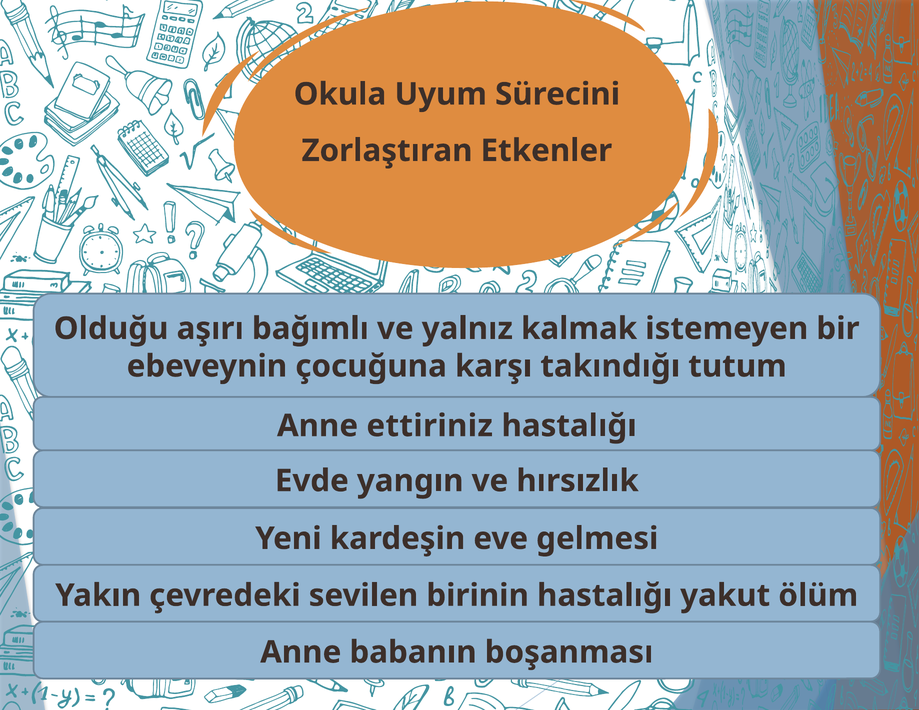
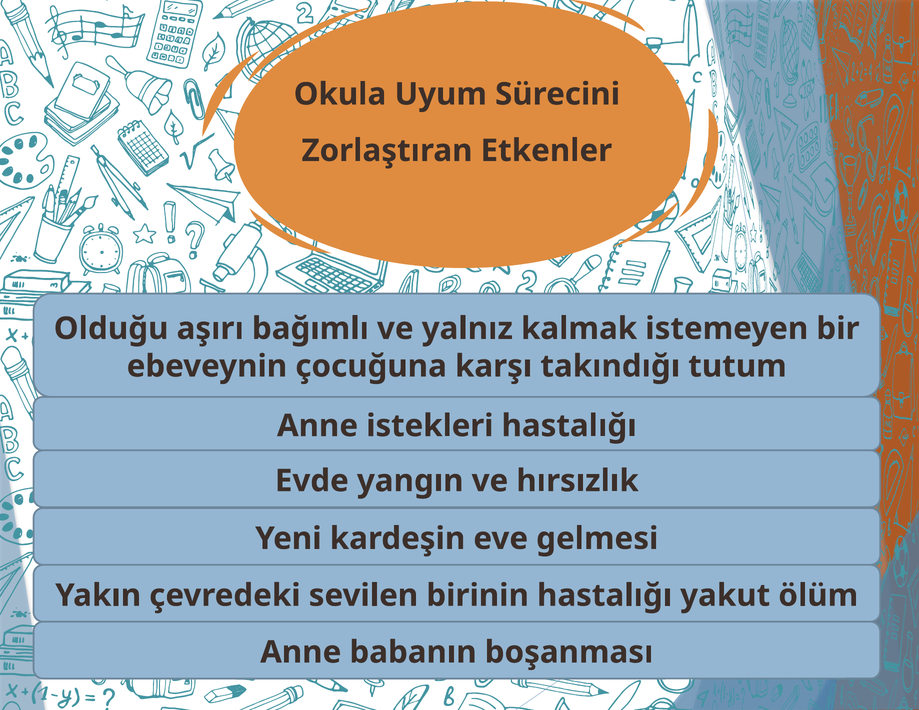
ettiriniz: ettiriniz -> istekleri
